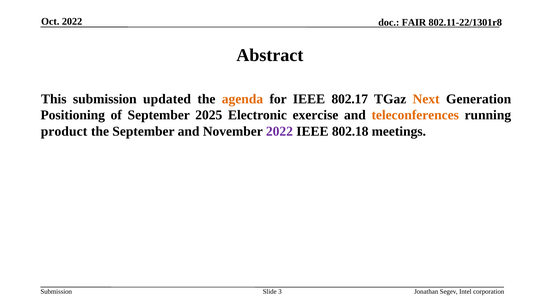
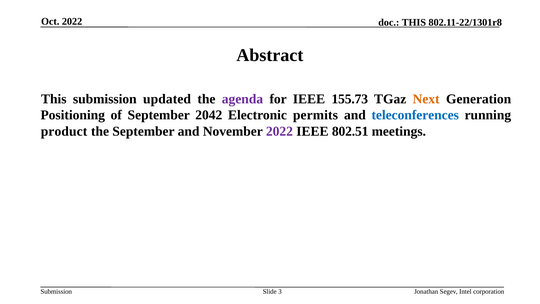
FAIR at (414, 23): FAIR -> THIS
agenda colour: orange -> purple
802.17: 802.17 -> 155.73
2025: 2025 -> 2042
exercise: exercise -> permits
teleconferences colour: orange -> blue
802.18: 802.18 -> 802.51
